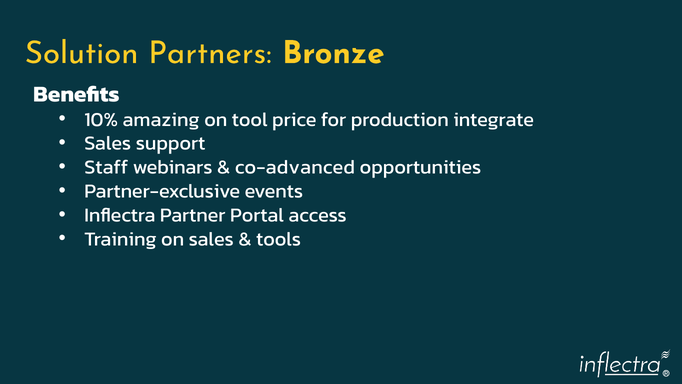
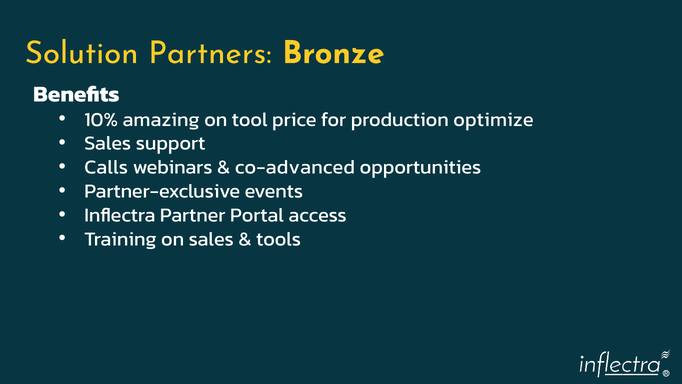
integrate: integrate -> optimize
Staff: Staff -> Calls
